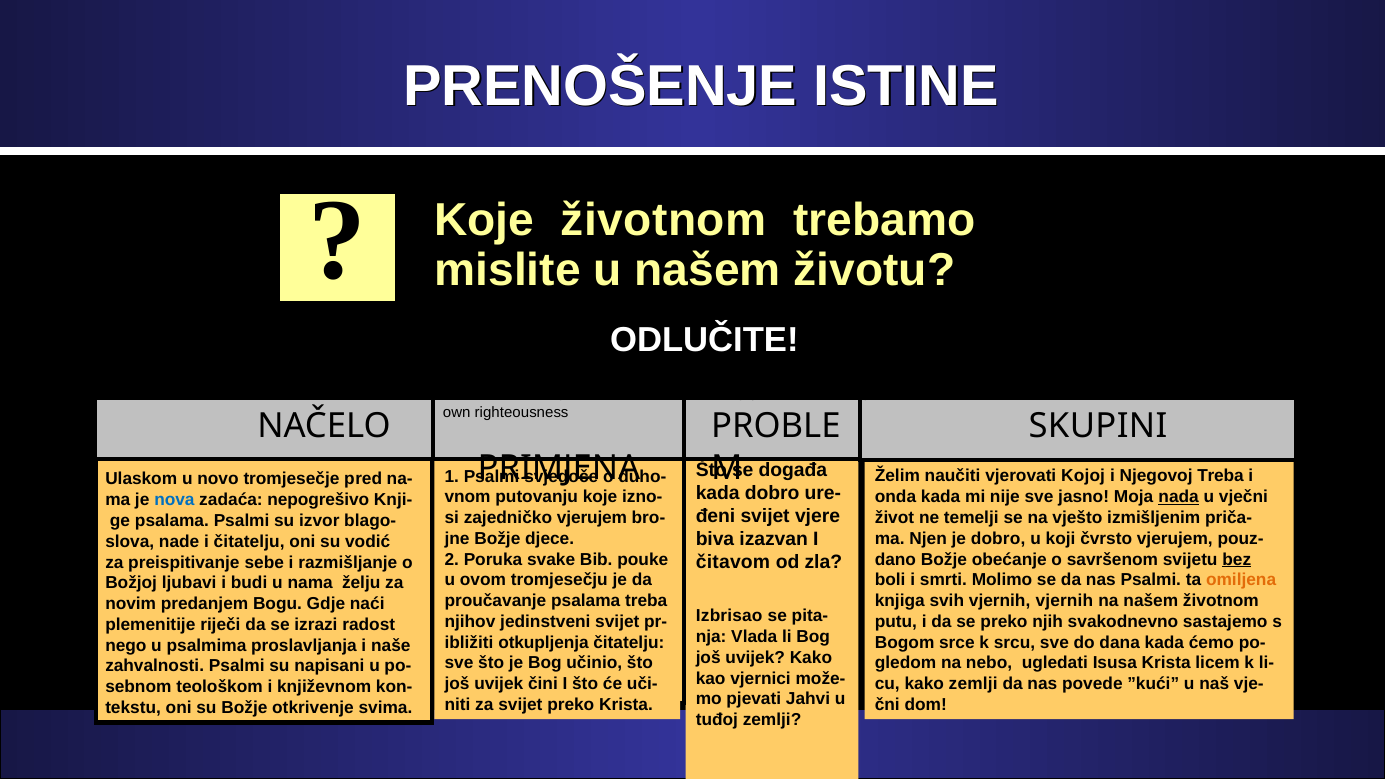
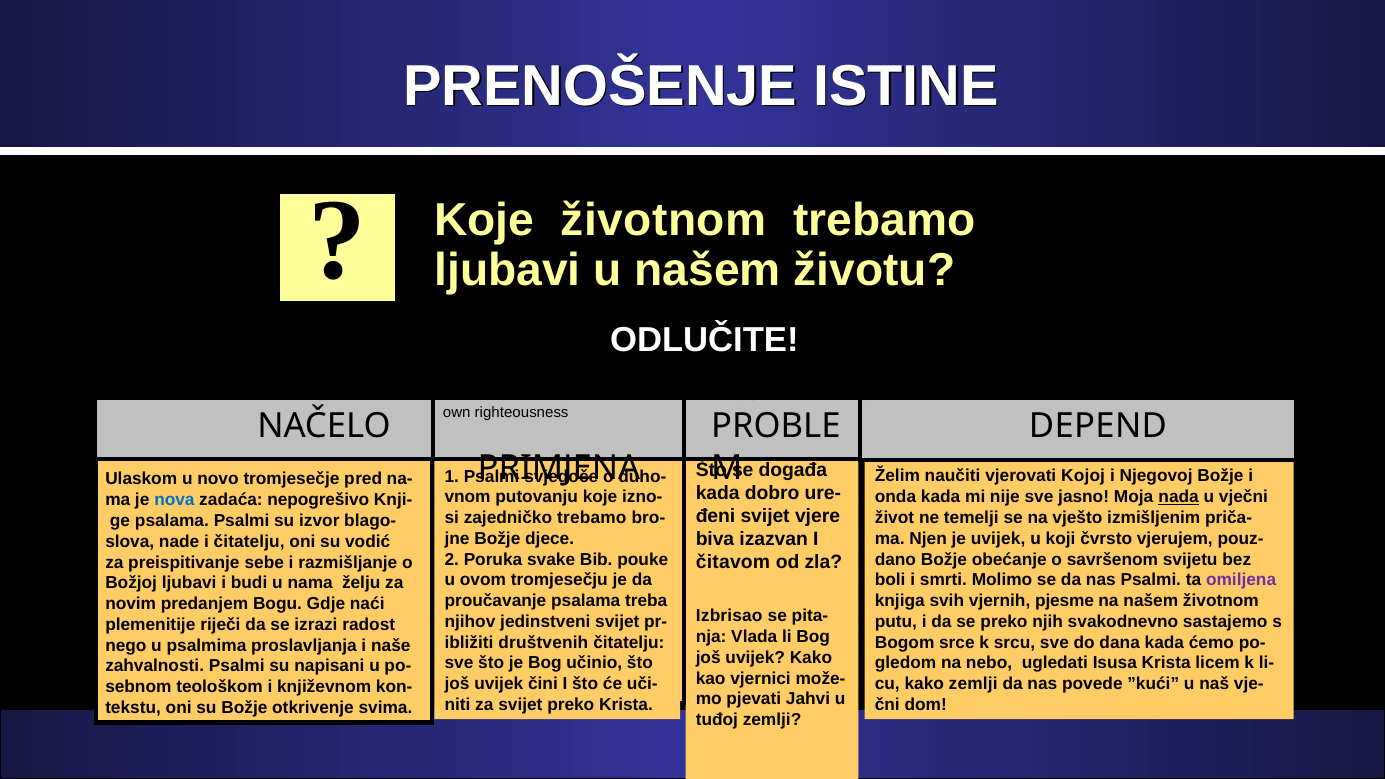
mislite at (508, 270): mislite -> ljubavi
SKUPINI at (1098, 426): SKUPINI -> DEPEND
Njegovoj Treba: Treba -> Božje
zajedničko vjerujem: vjerujem -> trebamo
je dobro: dobro -> uvijek
bez underline: present -> none
omiljena colour: orange -> purple
vjernih vjernih: vjernih -> pjesme
otkupljenja: otkupljenja -> društvenih
